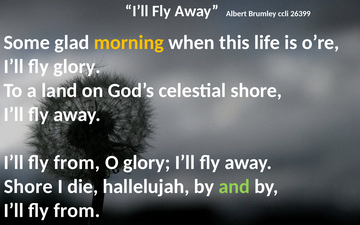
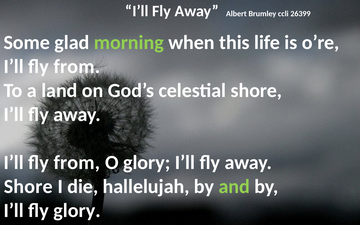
morning colour: yellow -> light green
glory at (77, 66): glory -> from
from at (77, 210): from -> glory
